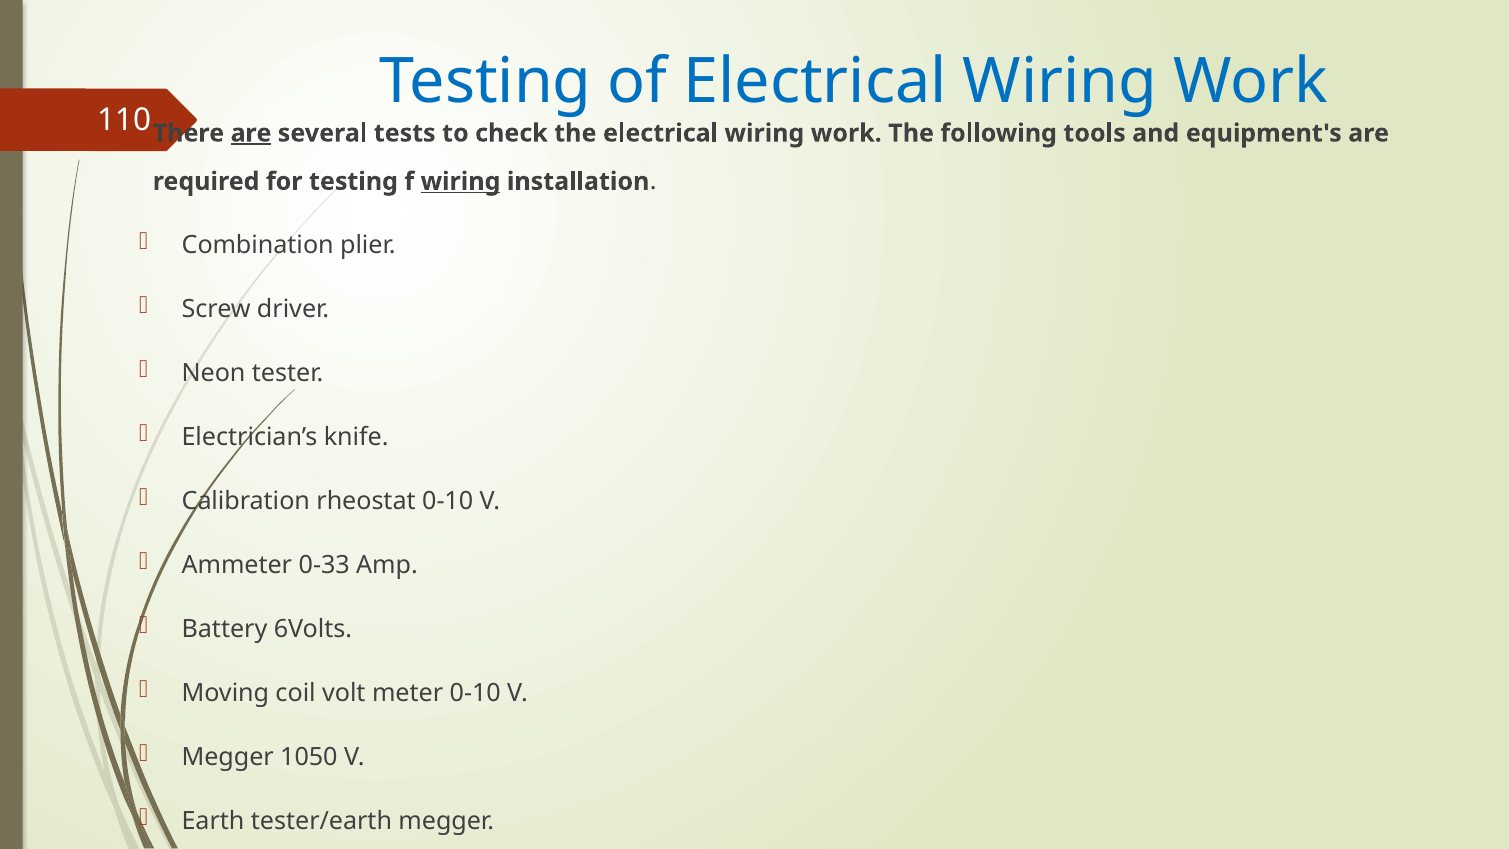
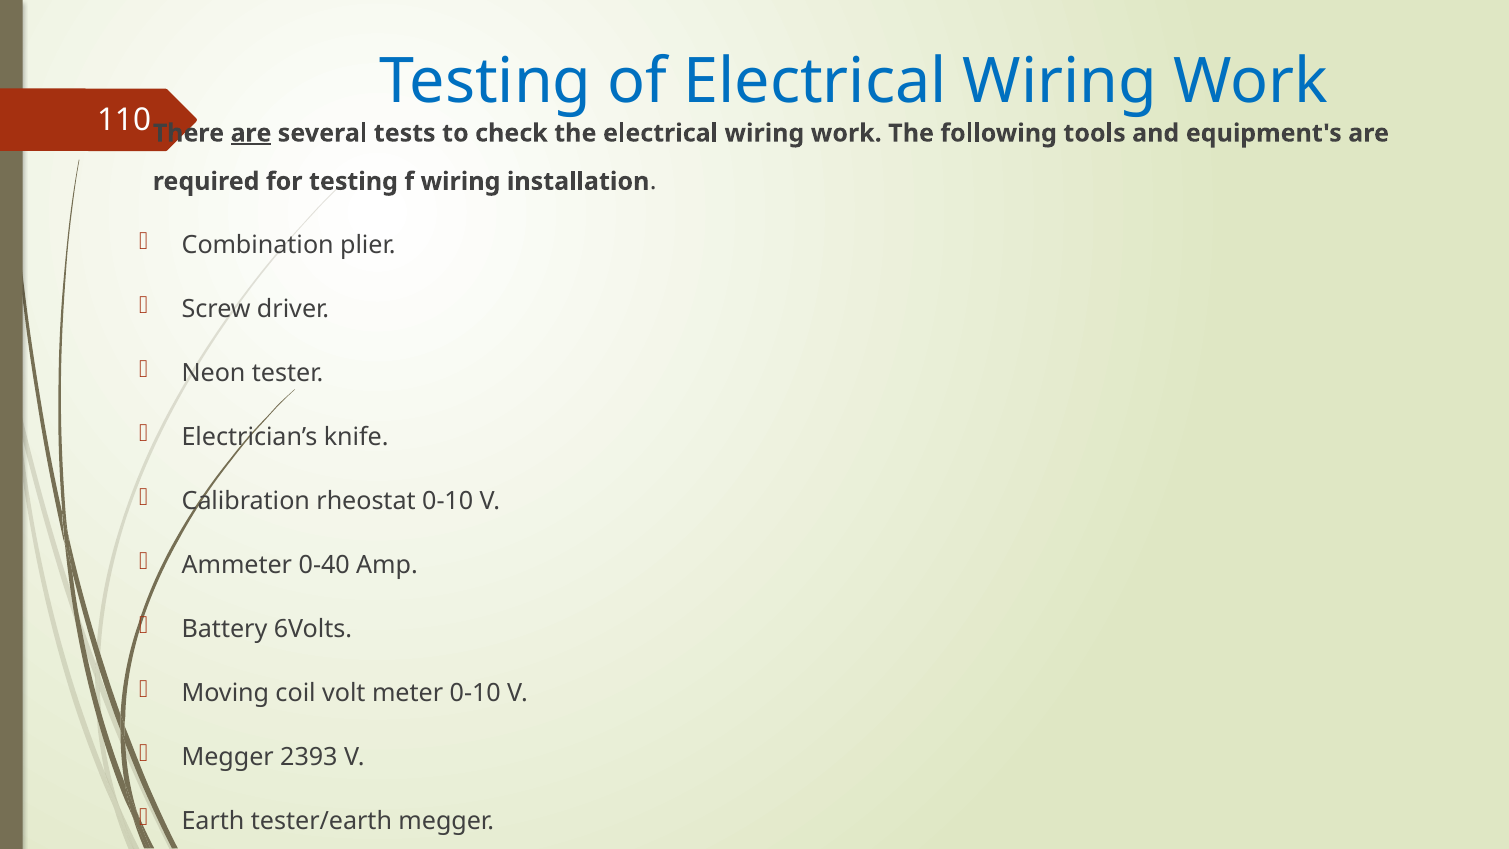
wiring at (461, 181) underline: present -> none
0-33: 0-33 -> 0-40
1050: 1050 -> 2393
